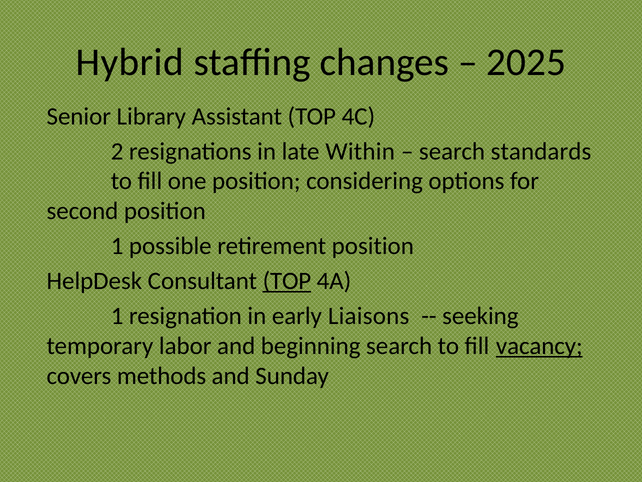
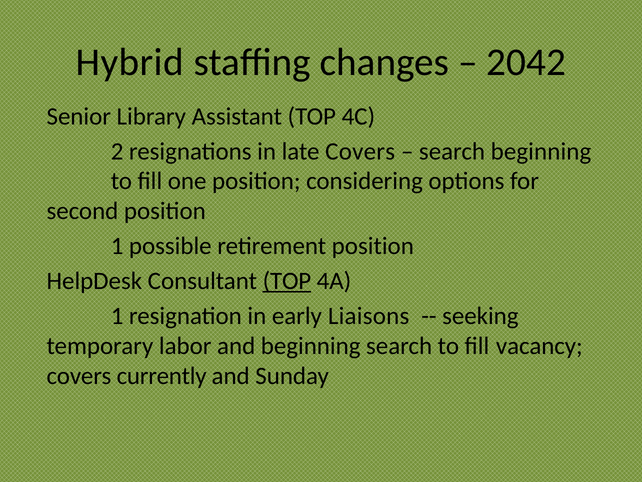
2025: 2025 -> 2042
late Within: Within -> Covers
search standards: standards -> beginning
vacancy underline: present -> none
methods: methods -> currently
